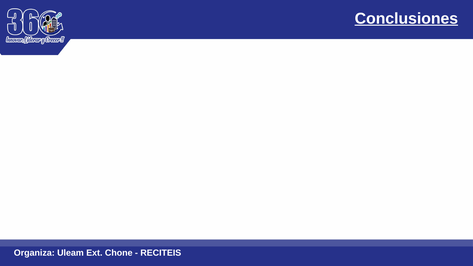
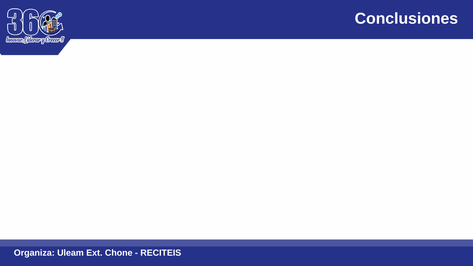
Conclusiones underline: present -> none
